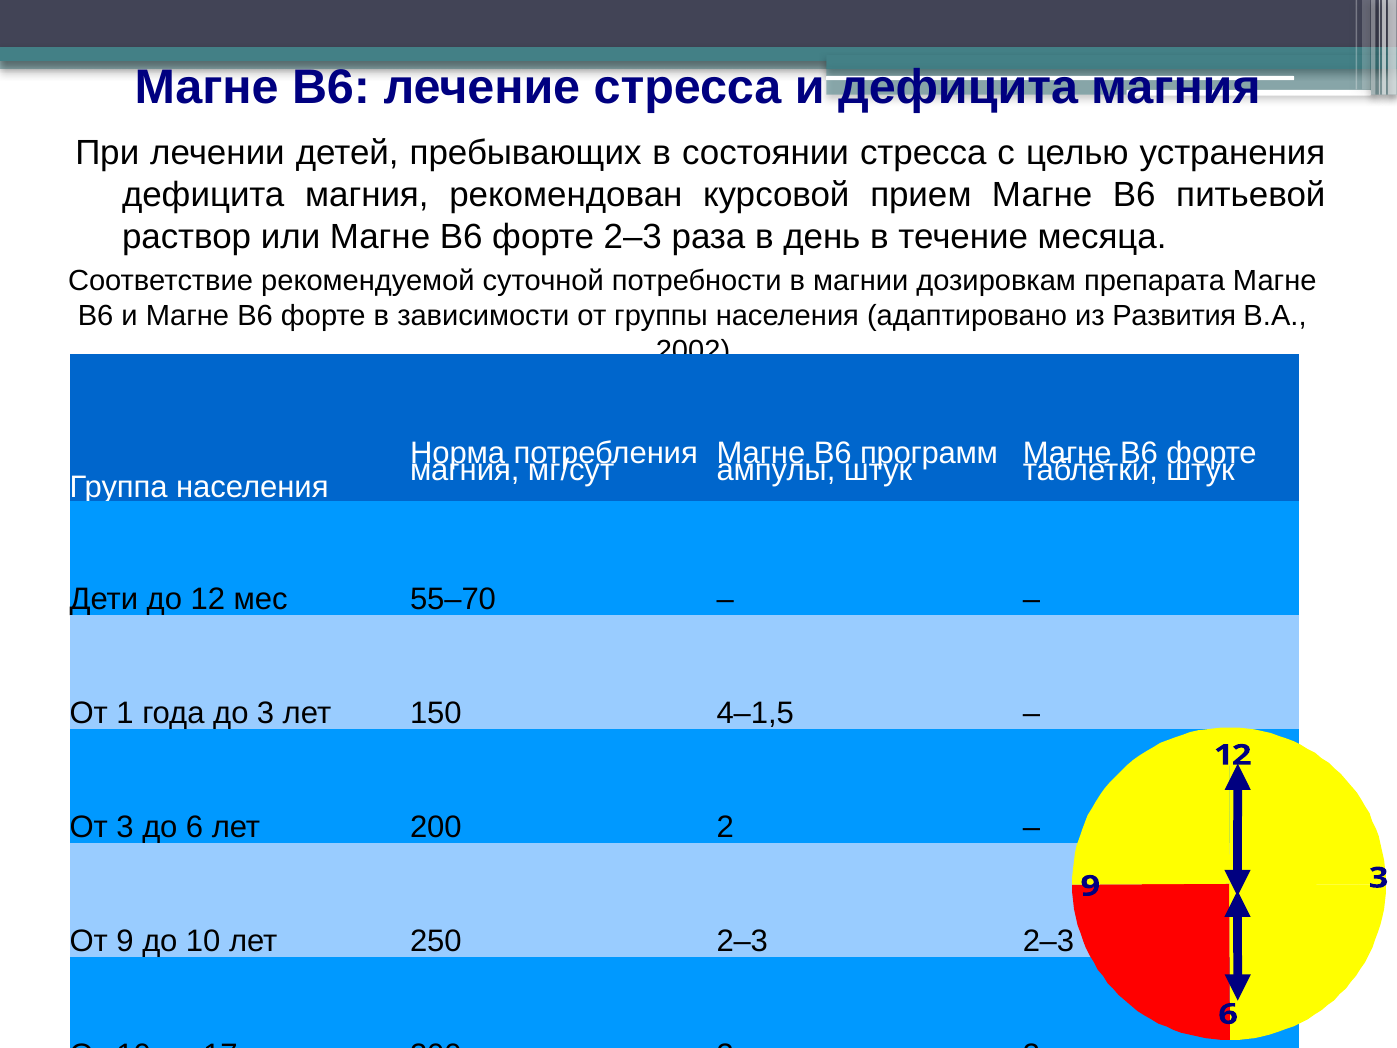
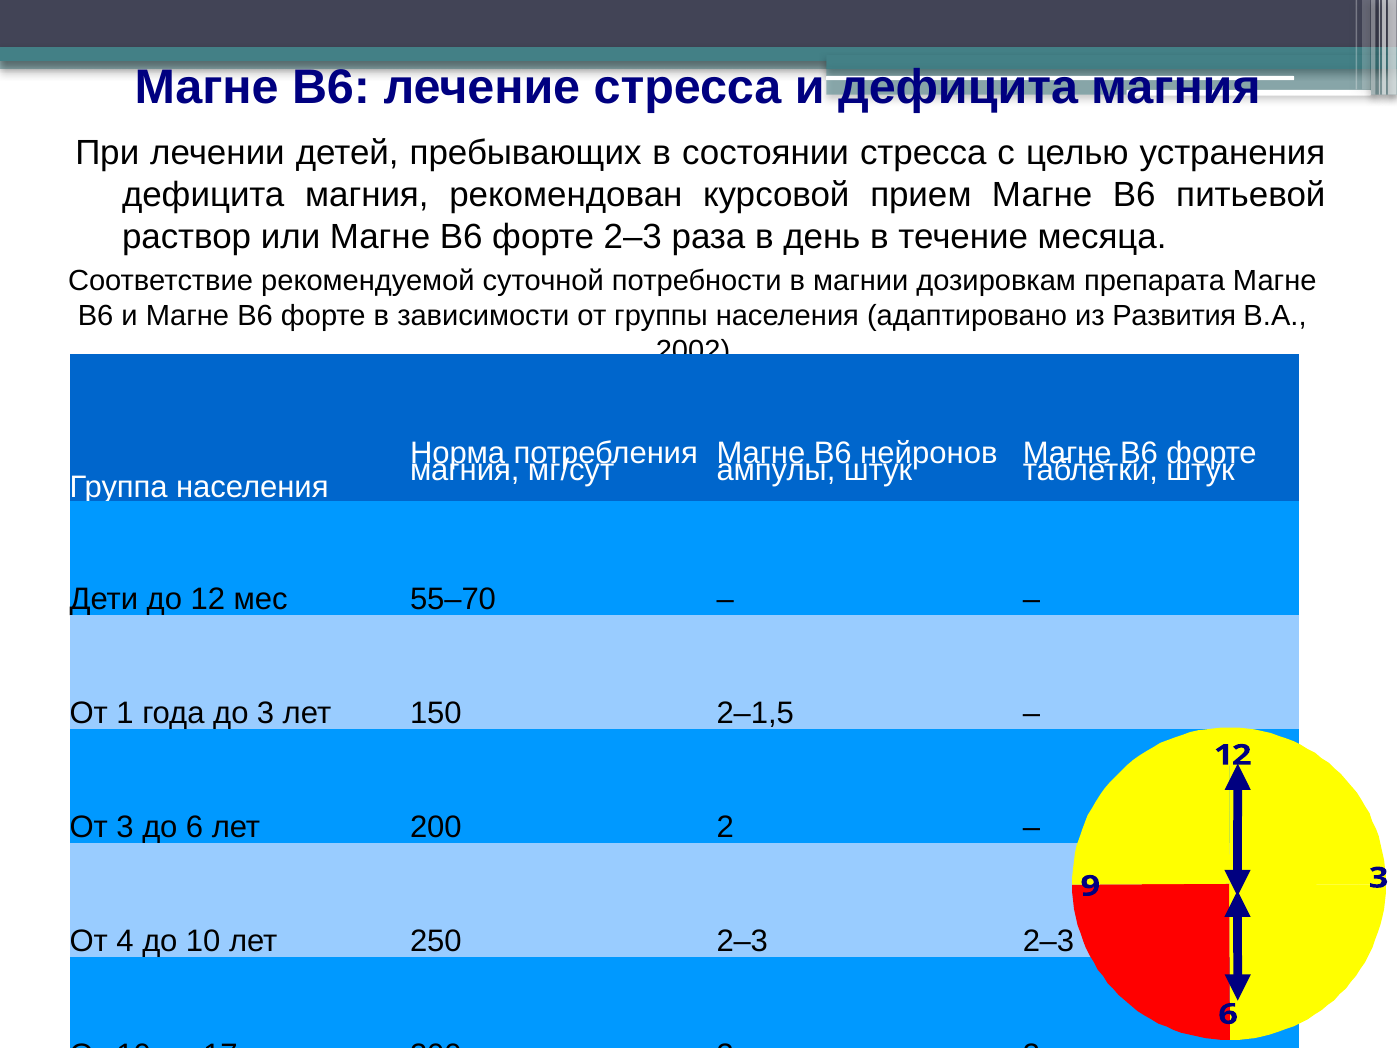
программ: программ -> нейронов
4–1,5: 4–1,5 -> 2–1,5
От 9: 9 -> 4
